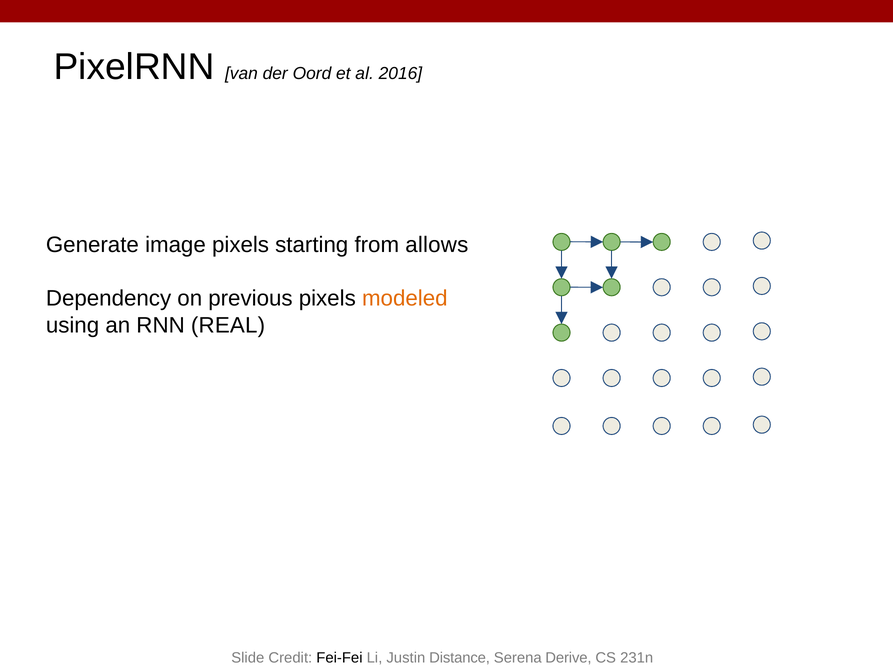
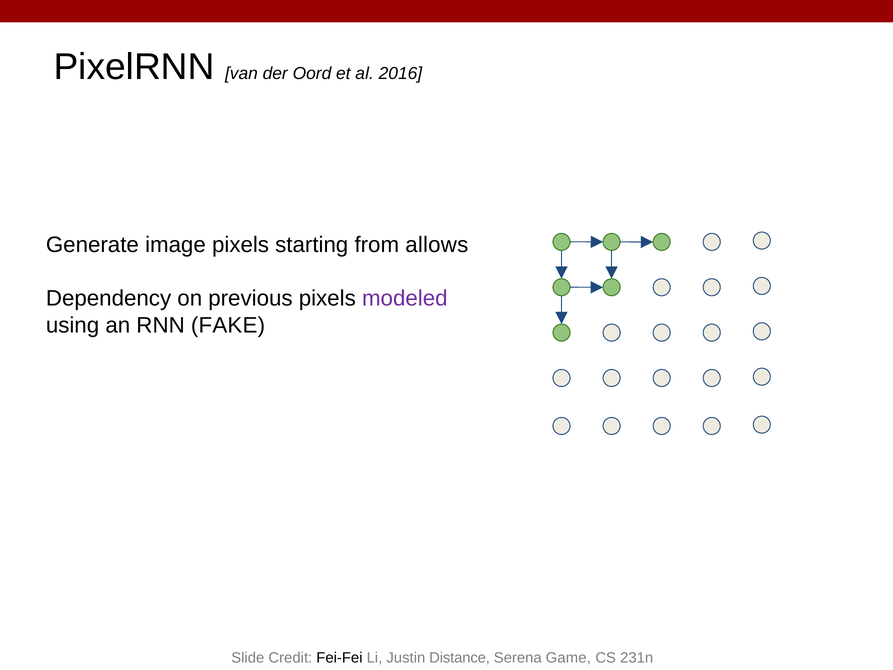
modeled colour: orange -> purple
REAL: REAL -> FAKE
Derive: Derive -> Game
